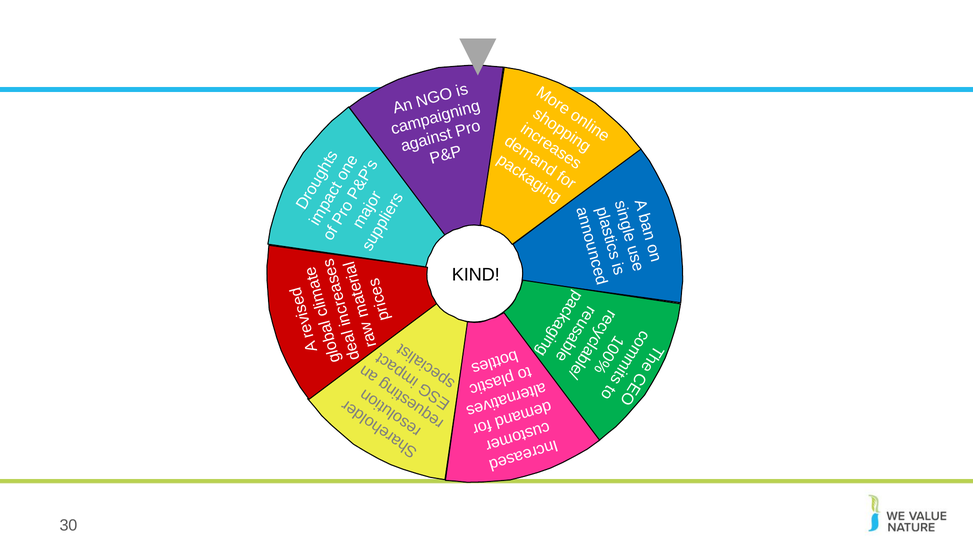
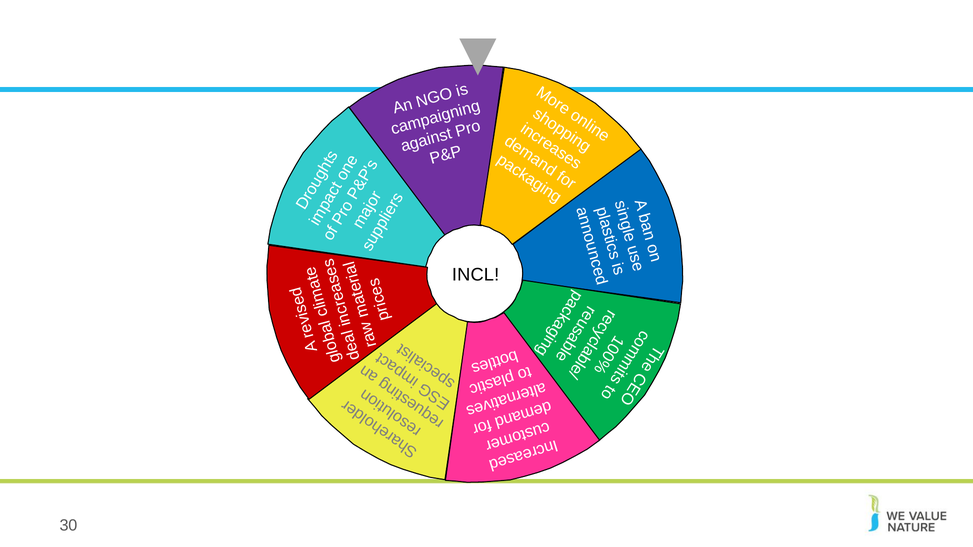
KIND: KIND -> INCL
